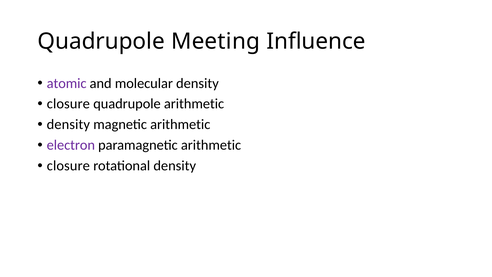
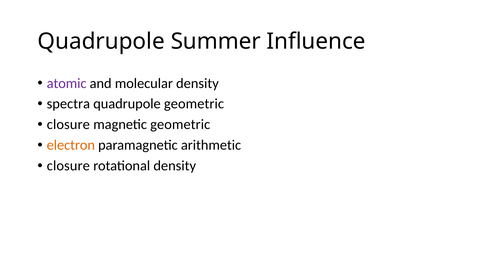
Meeting: Meeting -> Summer
closure at (68, 104): closure -> spectra
quadrupole arithmetic: arithmetic -> geometric
density at (68, 124): density -> closure
magnetic arithmetic: arithmetic -> geometric
electron colour: purple -> orange
